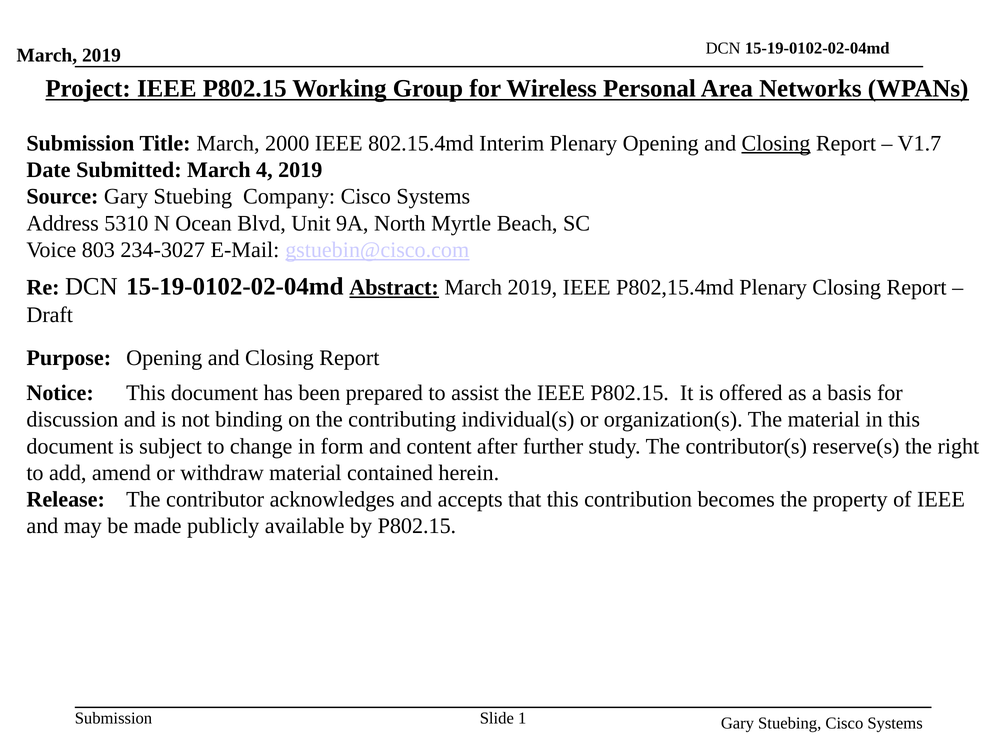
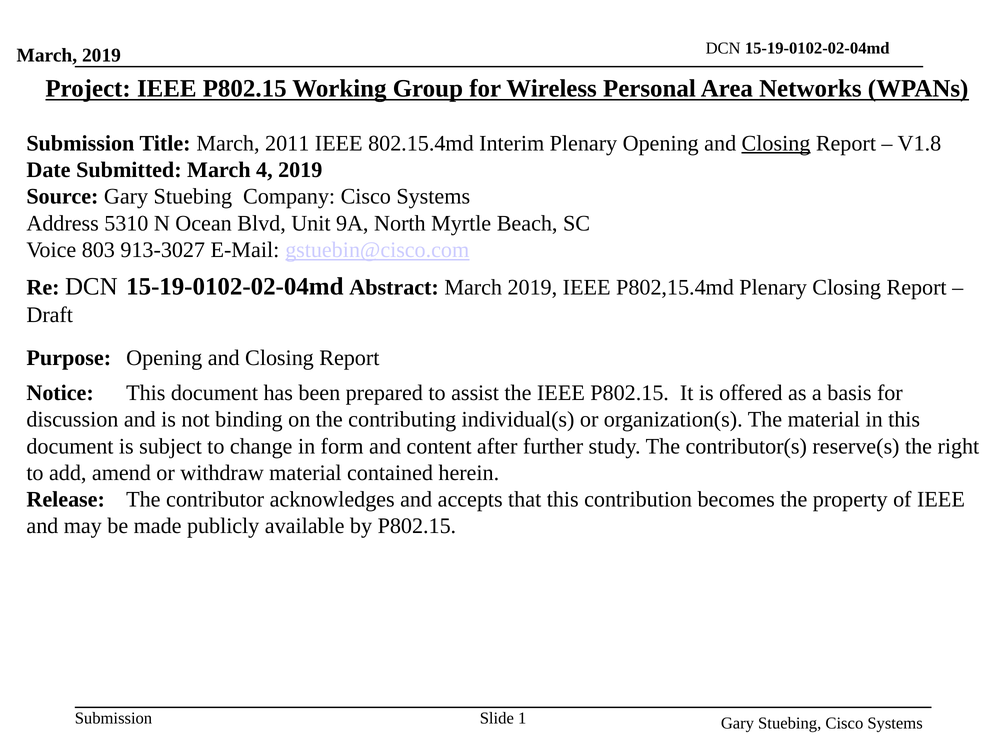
2000: 2000 -> 2011
V1.7: V1.7 -> V1.8
234-3027: 234-3027 -> 913-3027
Abstract underline: present -> none
